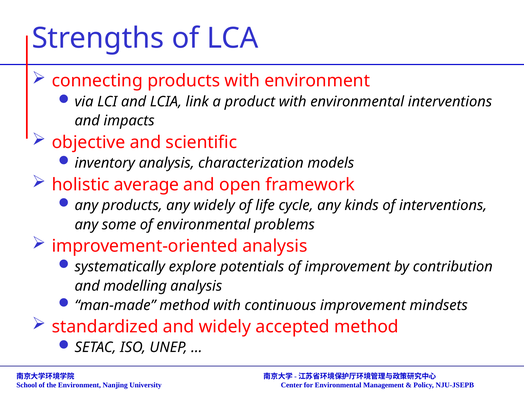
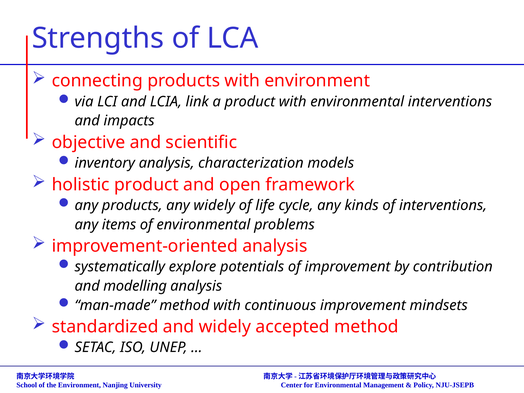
holistic average: average -> product
some: some -> items
